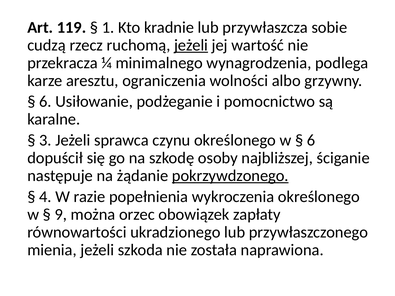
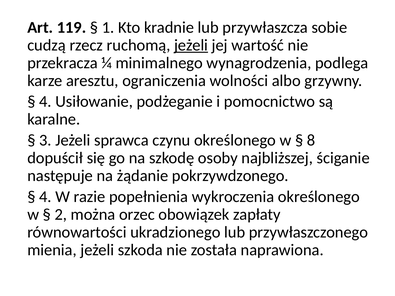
6 at (45, 102): 6 -> 4
6 at (311, 140): 6 -> 8
pokrzywdzonego underline: present -> none
9: 9 -> 2
